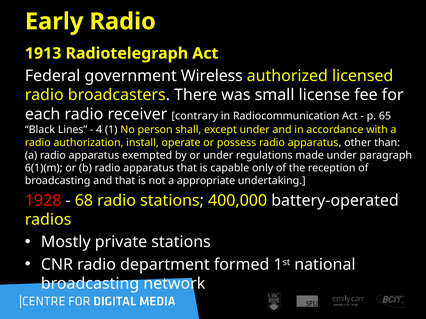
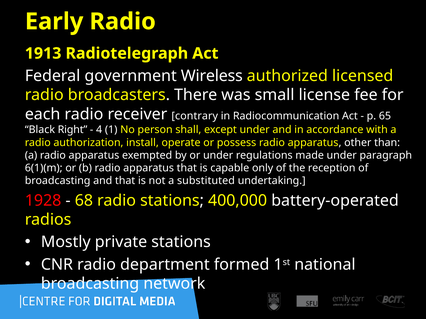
Lines: Lines -> Right
appropriate: appropriate -> substituted
